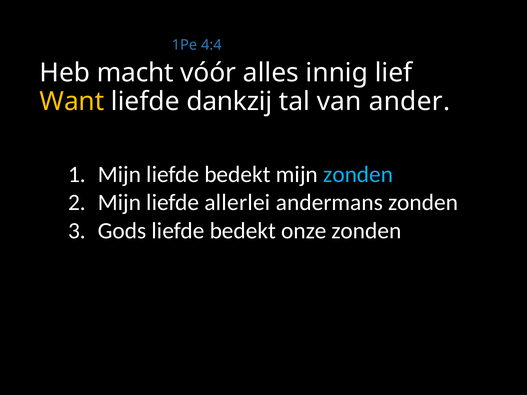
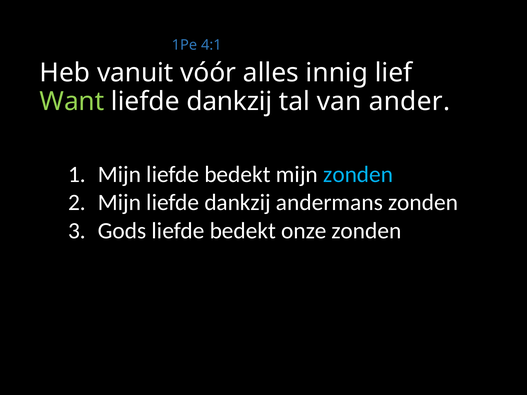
4:4: 4:4 -> 4:1
macht: macht -> vanuit
Want colour: yellow -> light green
Mijn liefde allerlei: allerlei -> dankzij
